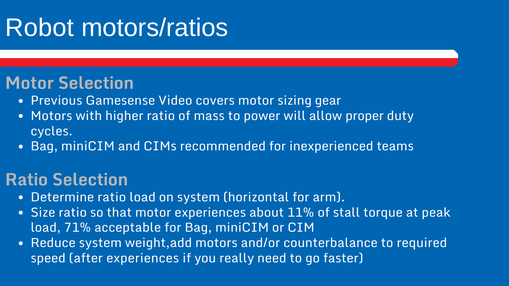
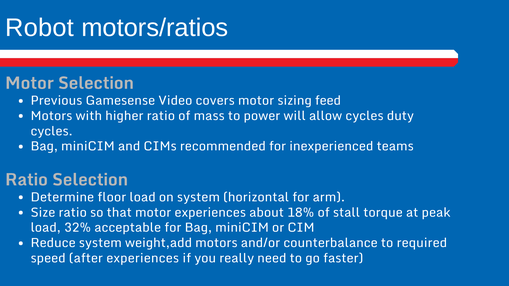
gear: gear -> feed
allow proper: proper -> cycles
Determine ratio: ratio -> floor
11%: 11% -> 18%
71%: 71% -> 32%
